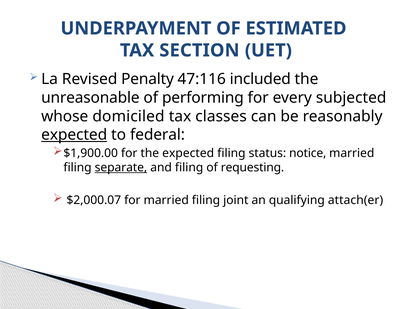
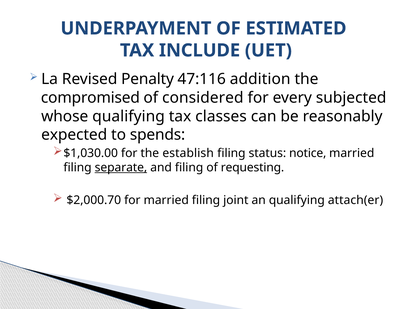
SECTION: SECTION -> INCLUDE
included: included -> addition
unreasonable: unreasonable -> compromised
performing: performing -> considered
whose domiciled: domiciled -> qualifying
expected at (74, 135) underline: present -> none
federal: federal -> spends
$1,900.00: $1,900.00 -> $1,030.00
the expected: expected -> establish
$2,000.07: $2,000.07 -> $2,000.70
